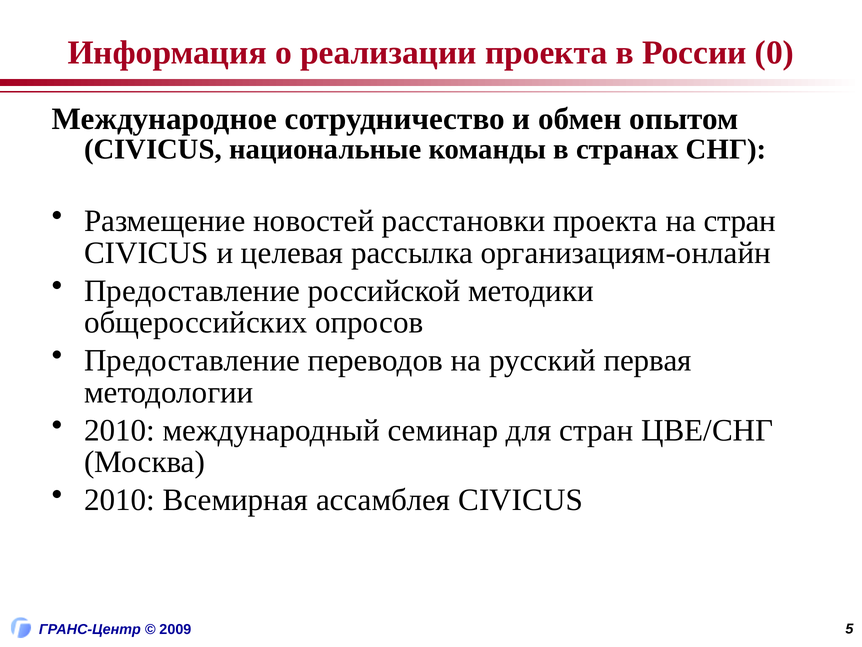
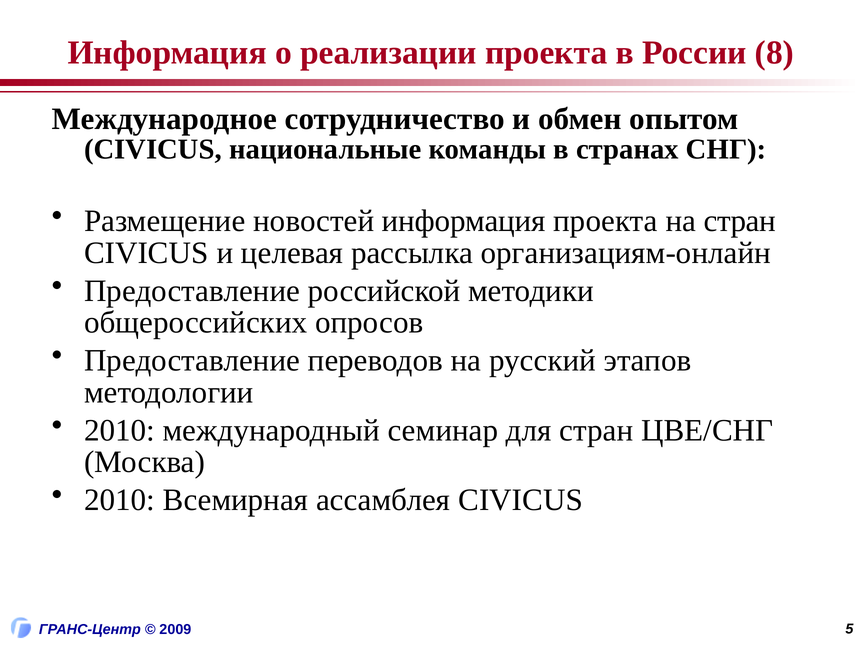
0: 0 -> 8
новостей расстановки: расстановки -> информация
первая: первая -> этапов
